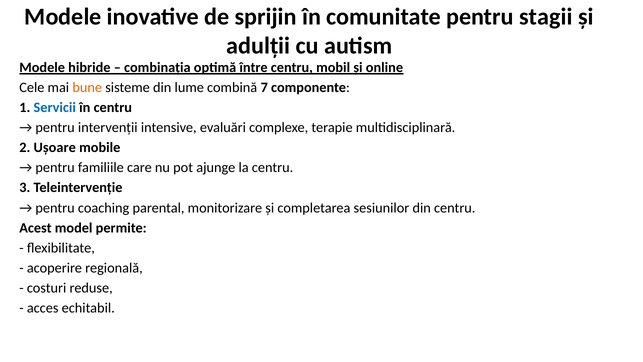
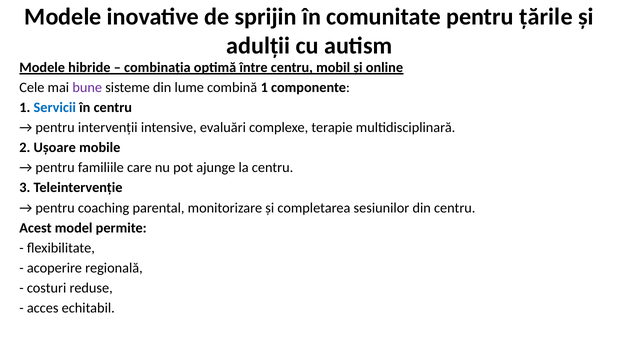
stagii: stagii -> țările
bune colour: orange -> purple
combină 7: 7 -> 1
